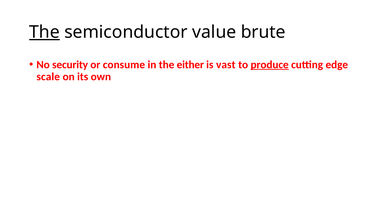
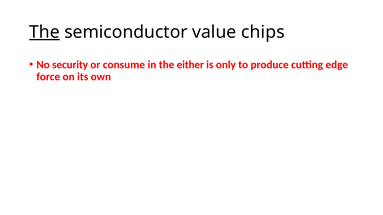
brute: brute -> chips
vast: vast -> only
produce underline: present -> none
scale: scale -> force
